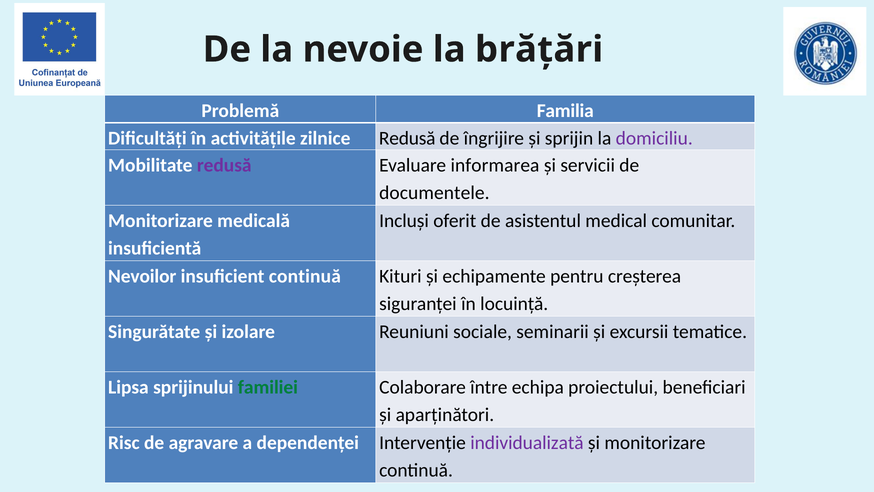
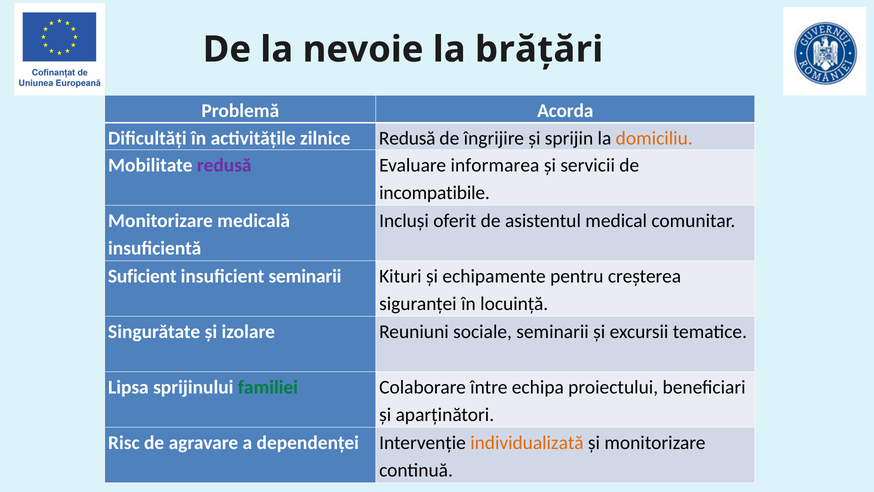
Familia: Familia -> Acorda
domiciliu colour: purple -> orange
documentele: documentele -> incompatibile
Nevoilor: Nevoilor -> Suficient
insuficient continuă: continuă -> seminarii
individualizată colour: purple -> orange
